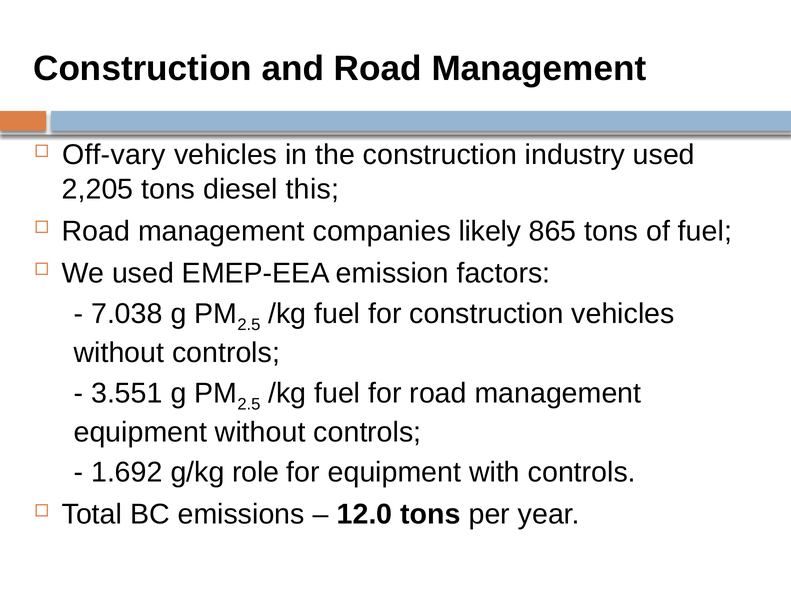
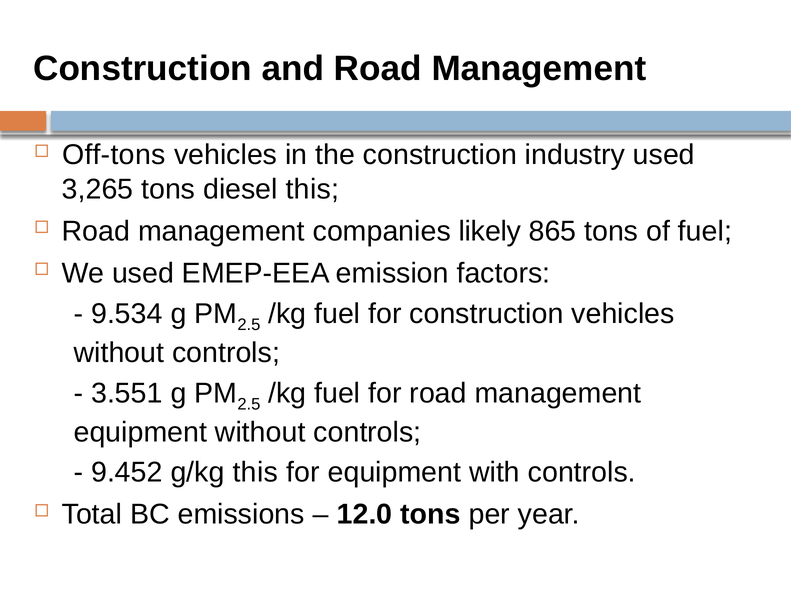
Off-vary: Off-vary -> Off-tons
2,205: 2,205 -> 3,265
7.038: 7.038 -> 9.534
1.692: 1.692 -> 9.452
g/kg role: role -> this
